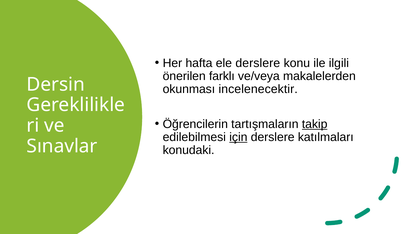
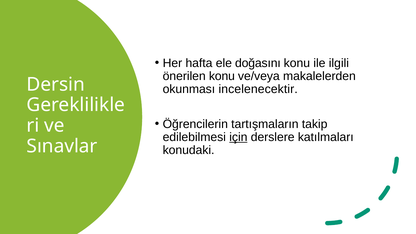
ele derslere: derslere -> doğasını
önerilen farklı: farklı -> konu
takip underline: present -> none
